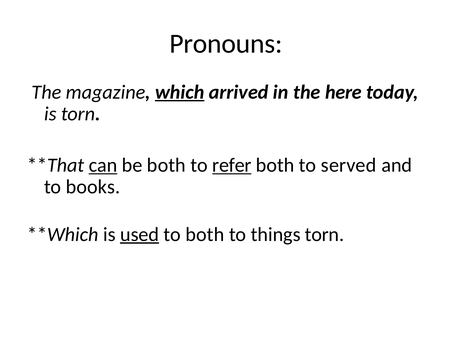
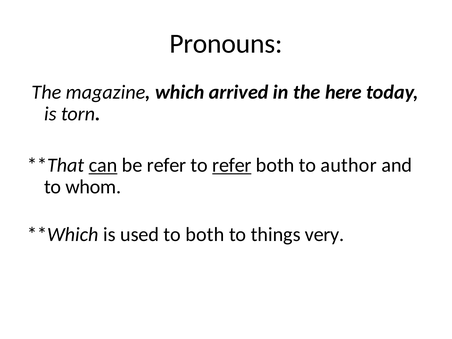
which underline: present -> none
be both: both -> refer
served: served -> author
books: books -> whom
used underline: present -> none
things torn: torn -> very
